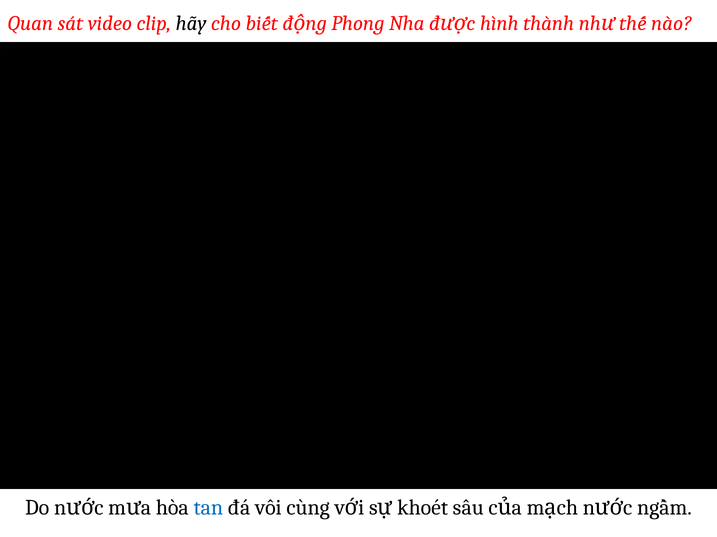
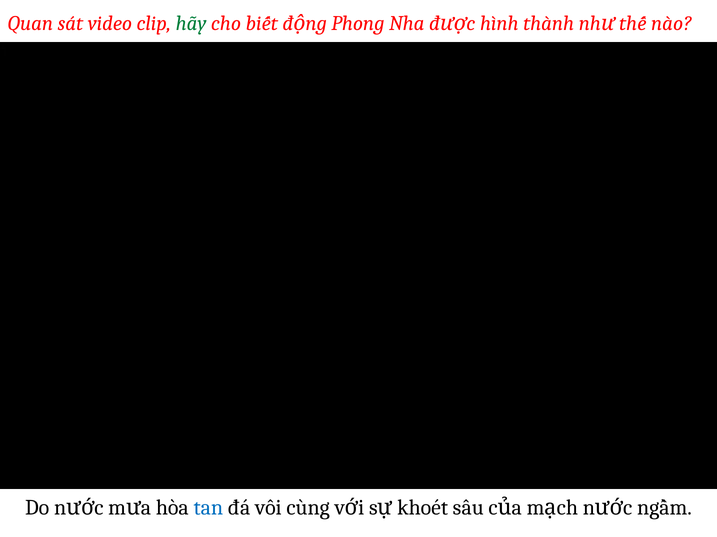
hãy colour: black -> green
